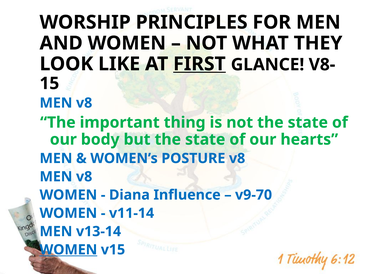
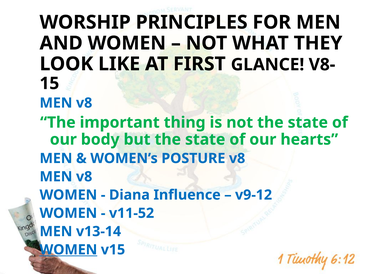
FIRST underline: present -> none
v9-70: v9-70 -> v9-12
v11-14: v11-14 -> v11-52
